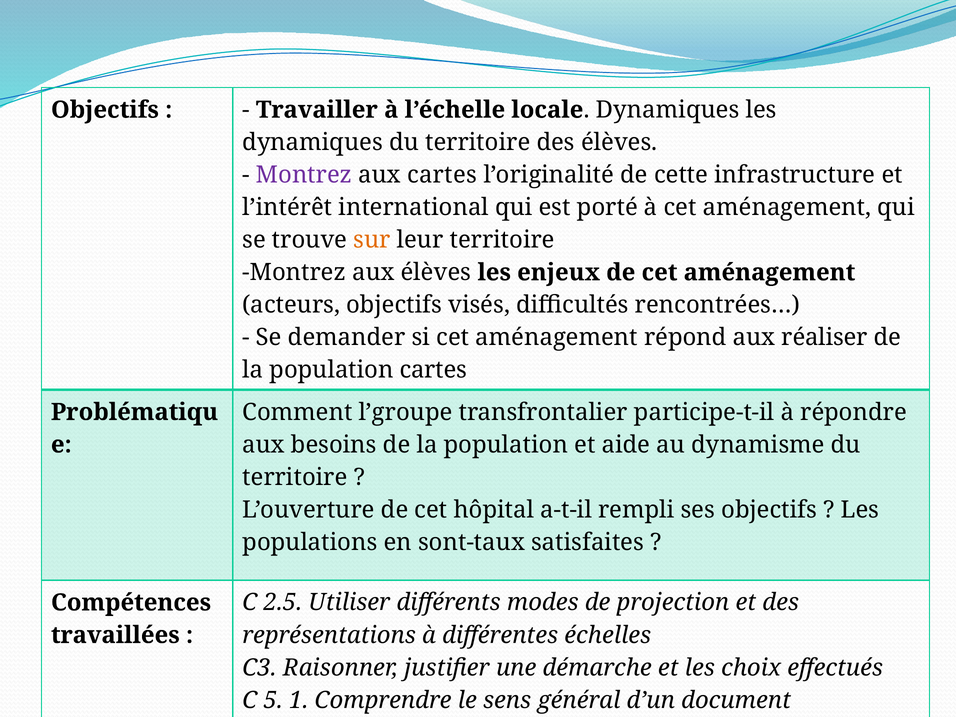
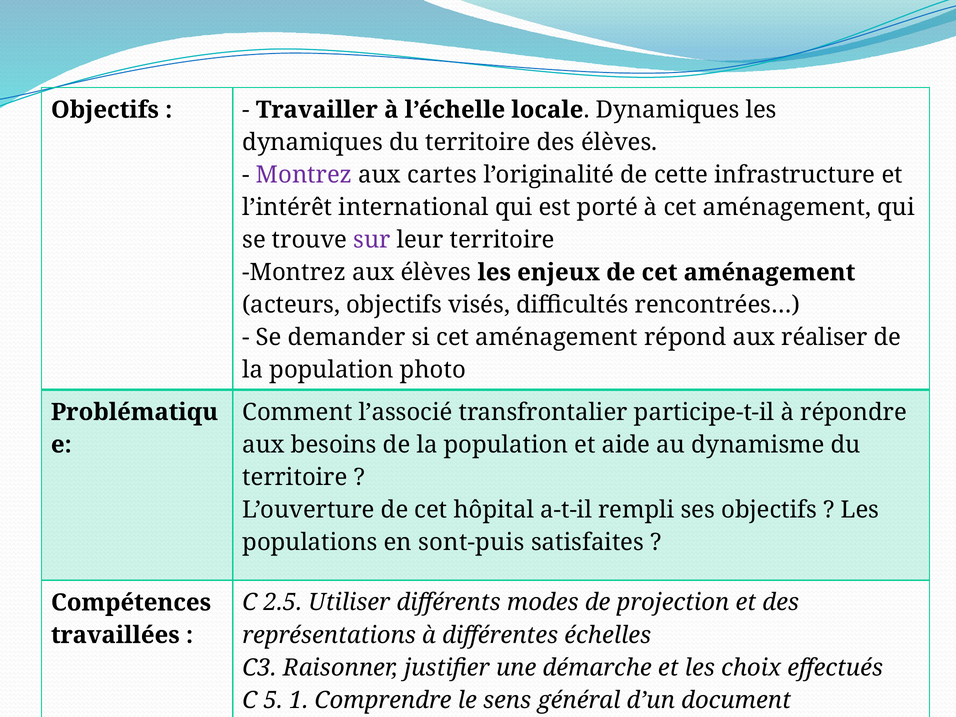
sur colour: orange -> purple
population cartes: cartes -> photo
l’groupe: l’groupe -> l’associé
sont-taux: sont-taux -> sont-puis
